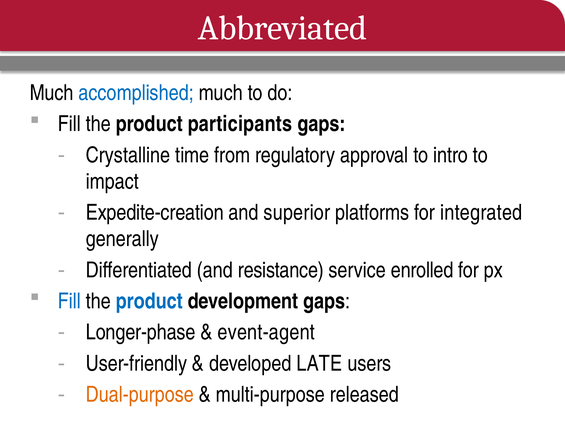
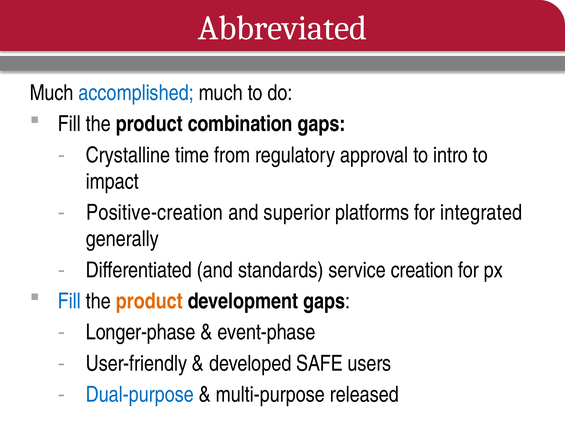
participants: participants -> combination
Expedite-creation: Expedite-creation -> Positive-creation
resistance: resistance -> standards
enrolled: enrolled -> creation
product at (149, 301) colour: blue -> orange
event-agent: event-agent -> event-phase
LATE: LATE -> SAFE
Dual-purpose colour: orange -> blue
